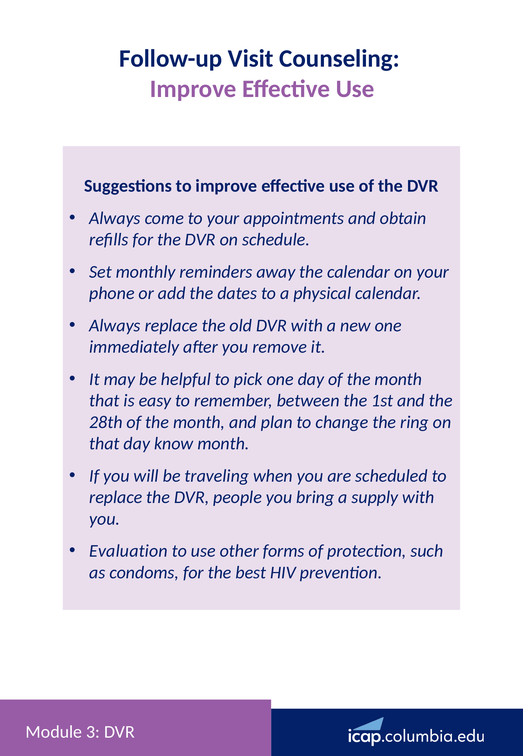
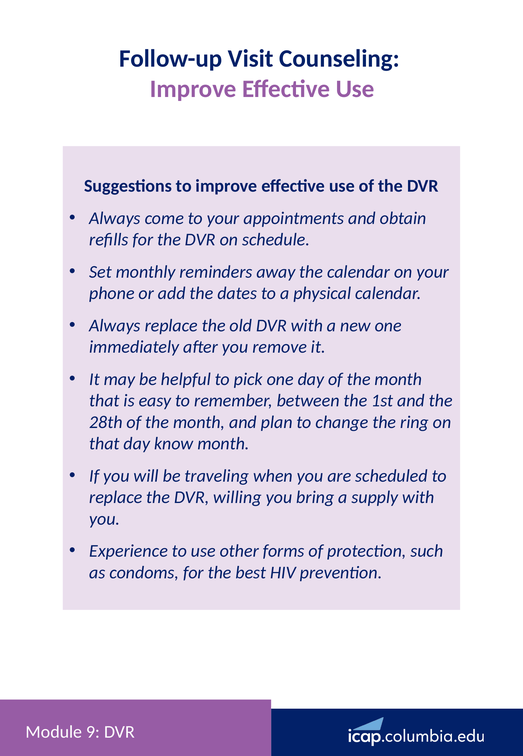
people: people -> willing
Evaluation: Evaluation -> Experience
3: 3 -> 9
